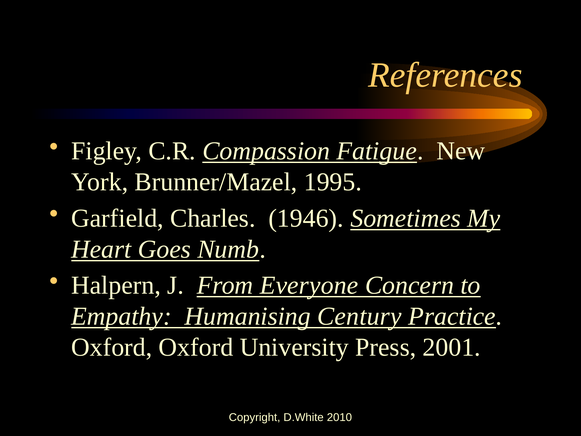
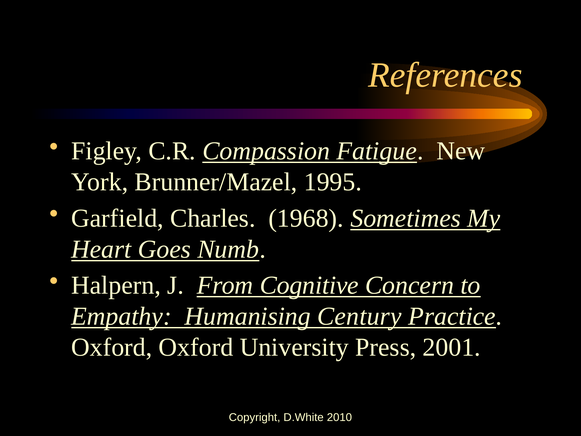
1946: 1946 -> 1968
Everyone: Everyone -> Cognitive
